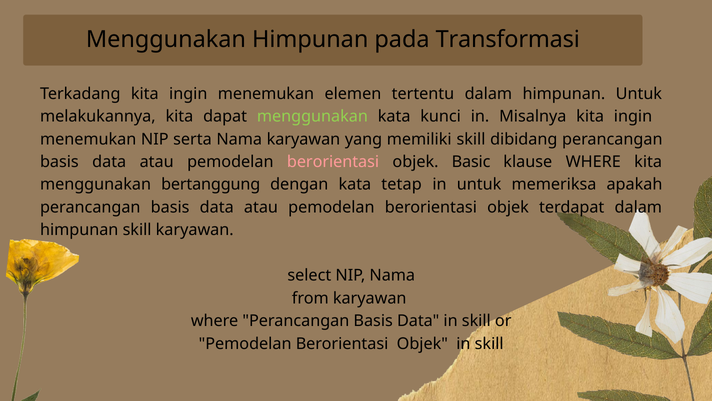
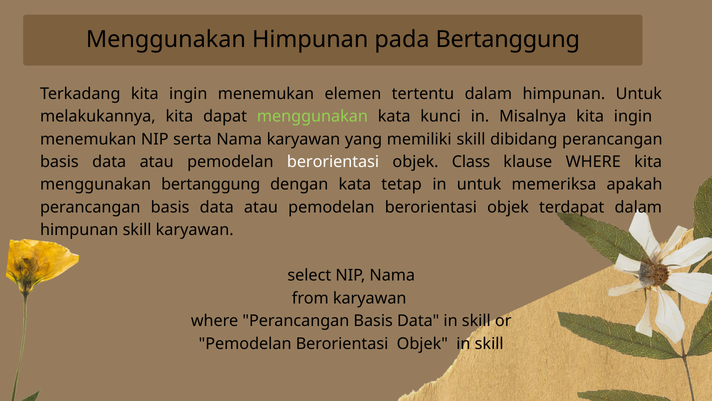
pada Transformasi: Transformasi -> Bertanggung
berorientasi at (333, 162) colour: pink -> white
Basic: Basic -> Class
